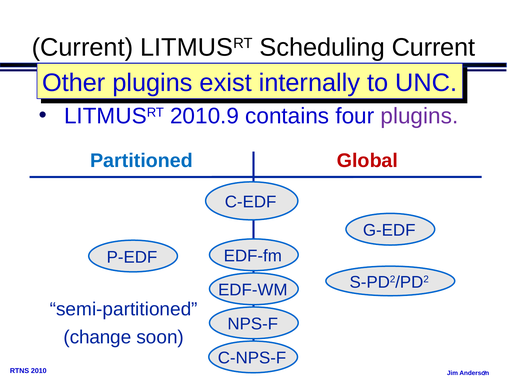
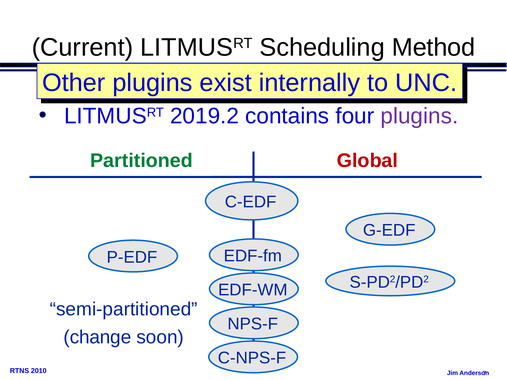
Scheduling Current: Current -> Method
2010.9: 2010.9 -> 2019.2
Partitioned colour: blue -> green
